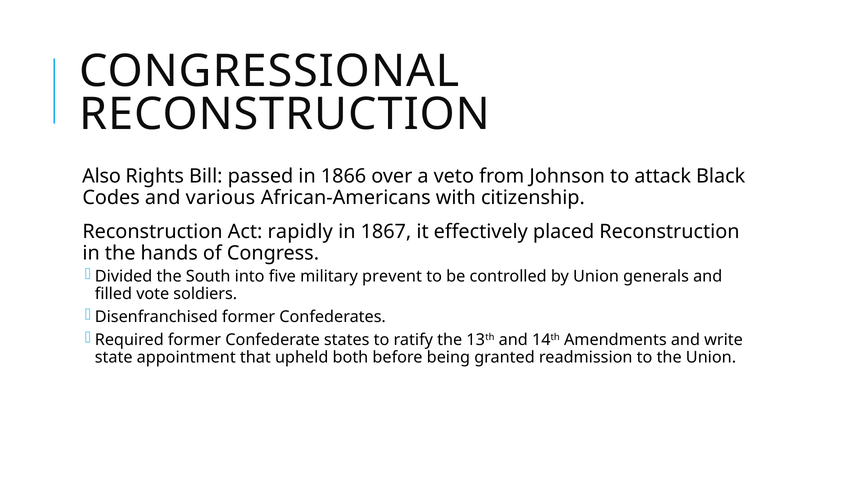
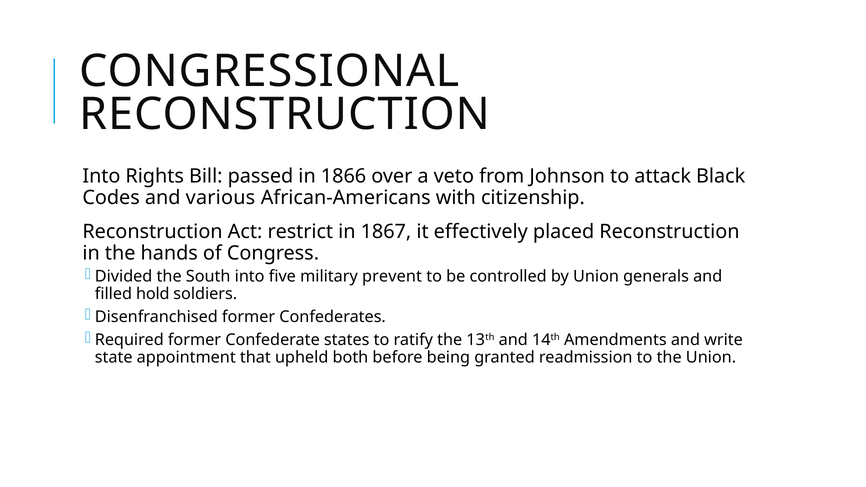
Also at (102, 176): Also -> Into
rapidly: rapidly -> restrict
vote: vote -> hold
